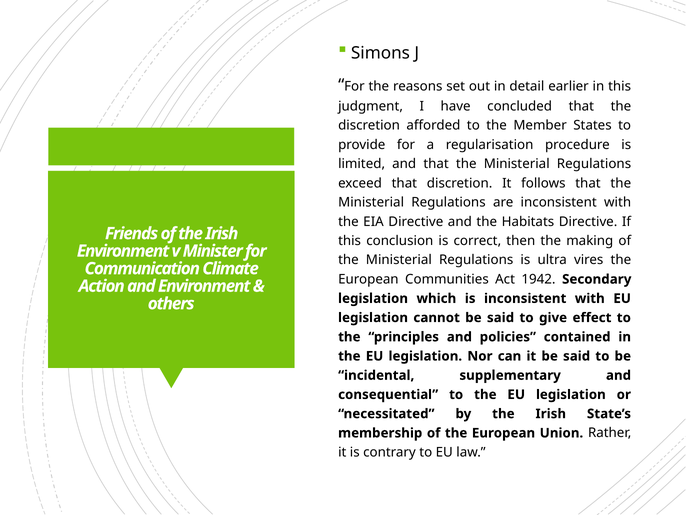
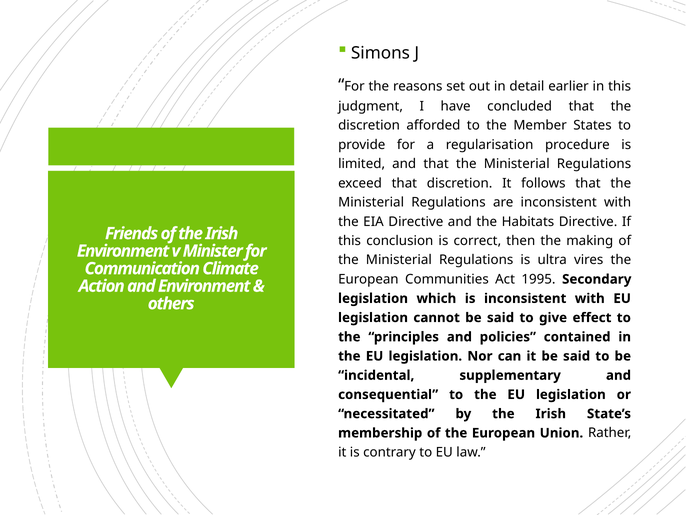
1942: 1942 -> 1995
